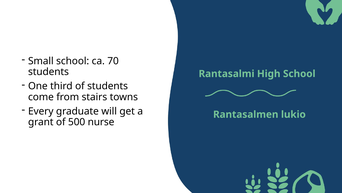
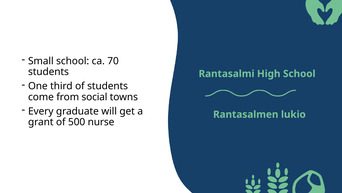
stairs: stairs -> social
